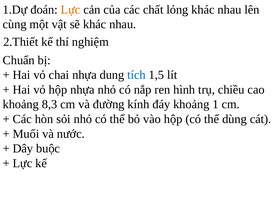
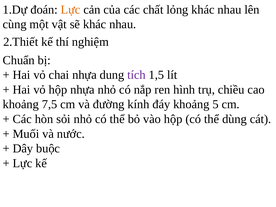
tích colour: blue -> purple
8,3: 8,3 -> 7,5
1: 1 -> 5
